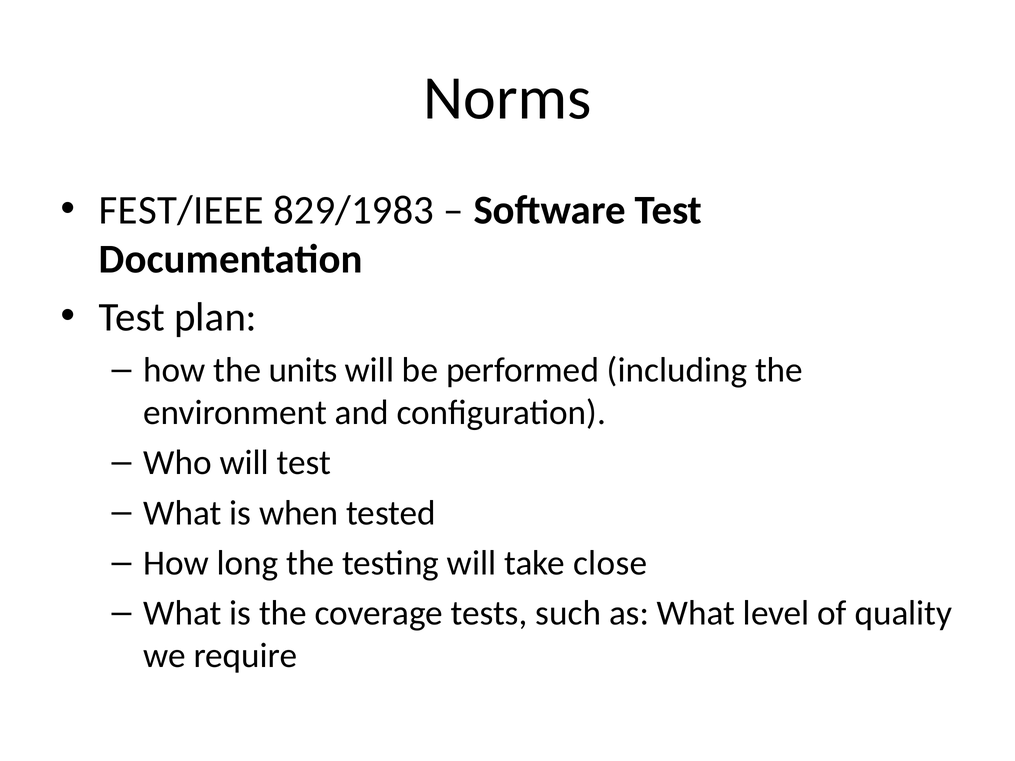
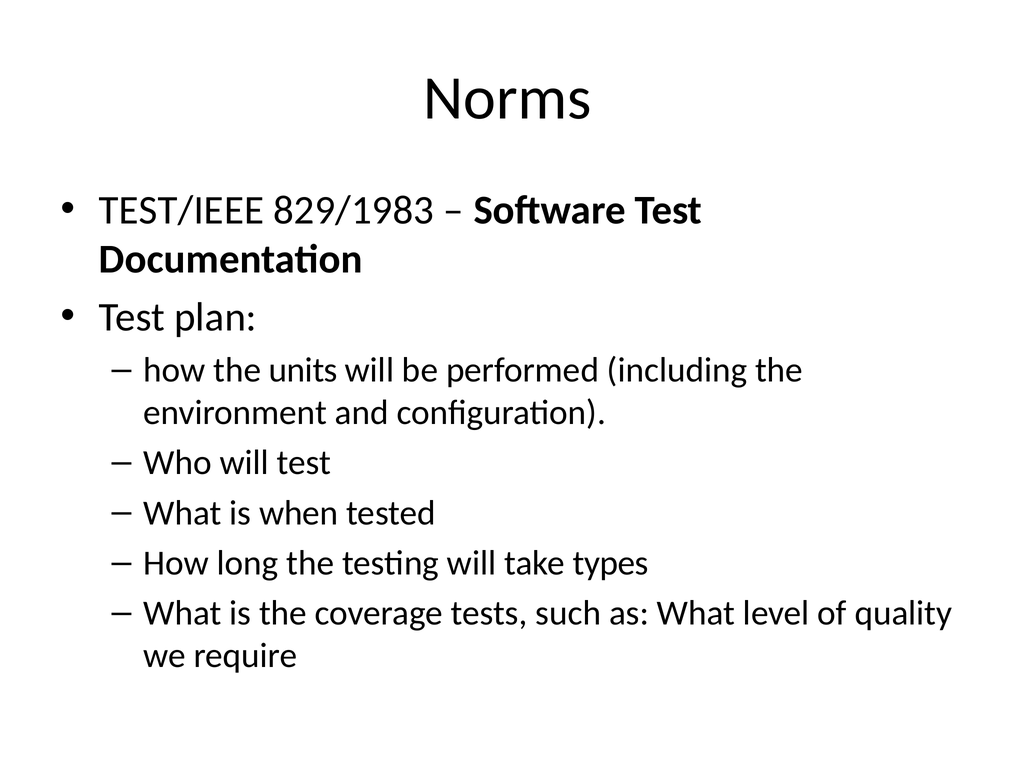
FEST/IEEE: FEST/IEEE -> TEST/IEEE
close: close -> types
